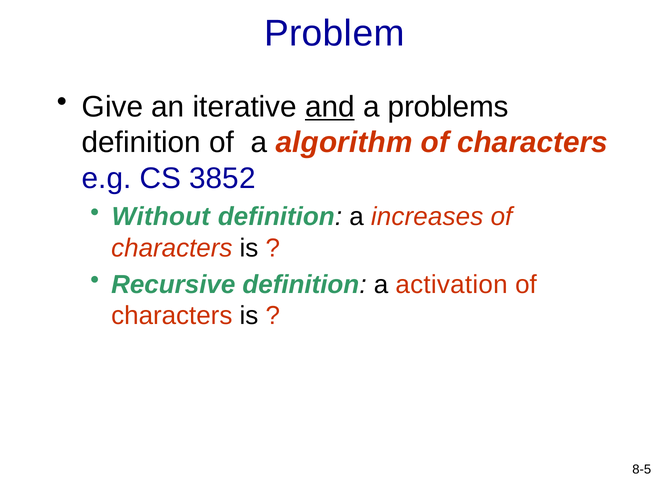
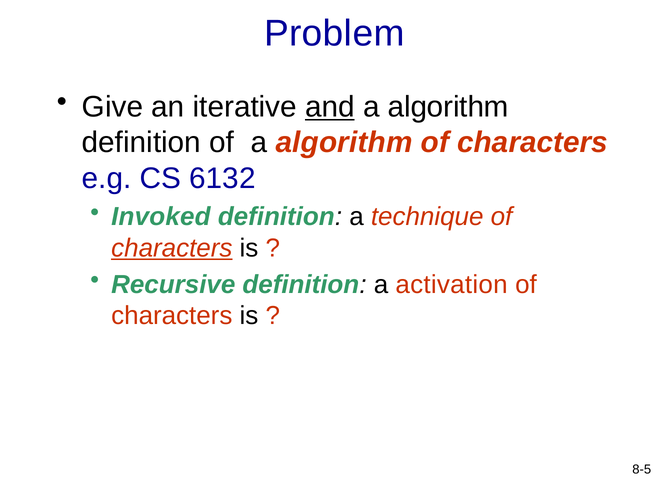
problems at (448, 107): problems -> algorithm
3852: 3852 -> 6132
Without: Without -> Invoked
increases: increases -> technique
characters at (172, 248) underline: none -> present
